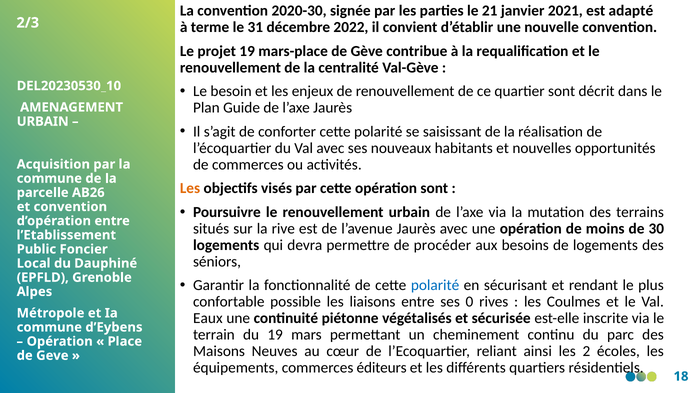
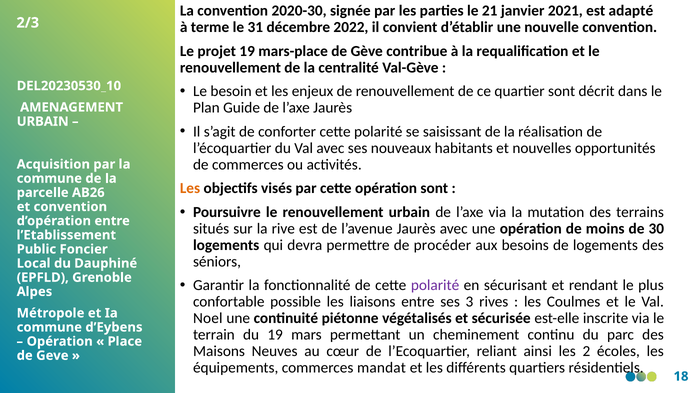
polarité at (435, 286) colour: blue -> purple
0: 0 -> 3
Eaux: Eaux -> Noel
éditeurs: éditeurs -> mandat
